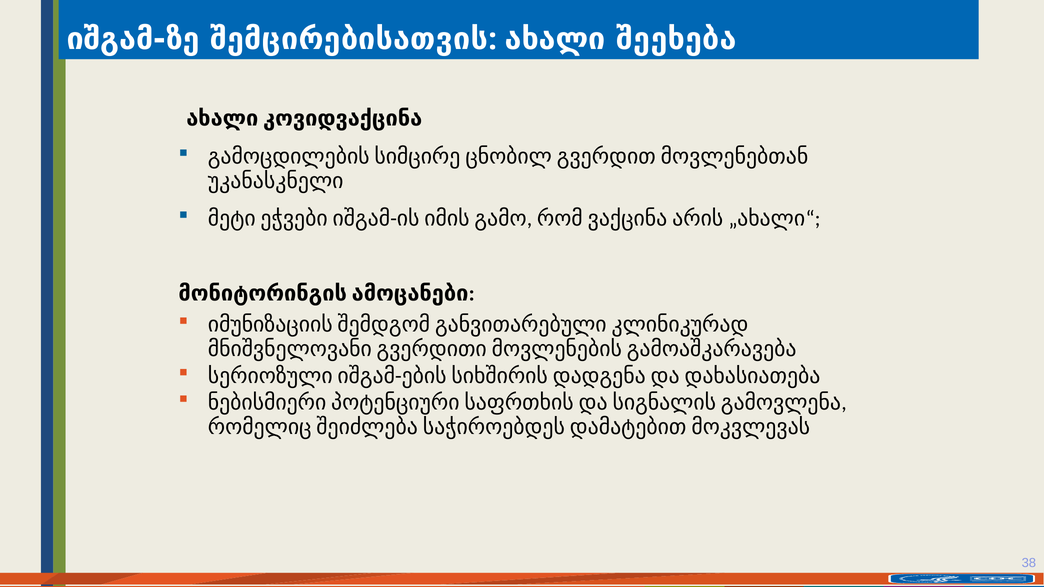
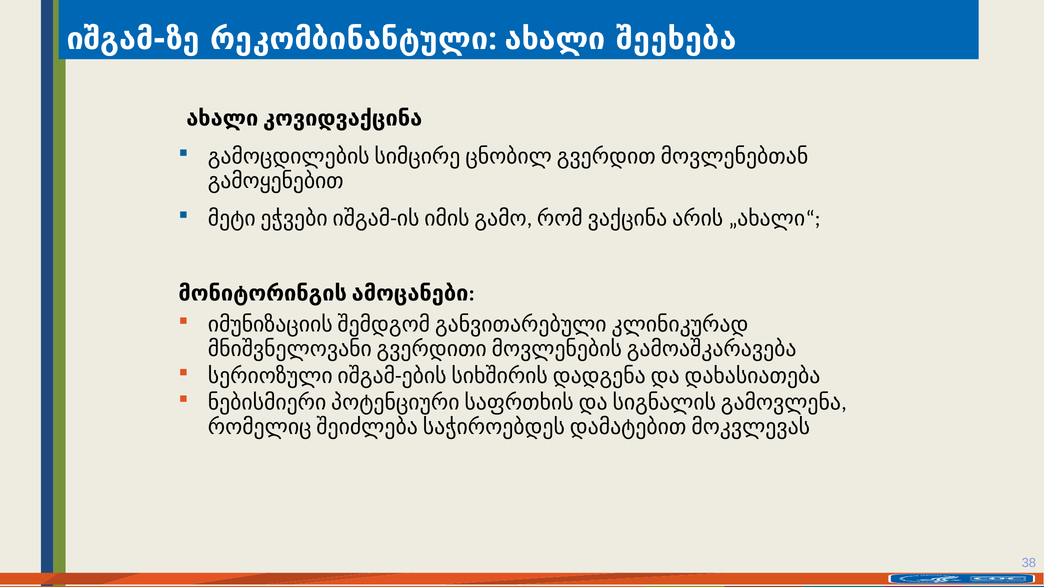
შემცირებისათვის: შემცირებისათვის -> რეკომბინანტული
უკანასკნელი: უკანასკნელი -> გამოყენებით
